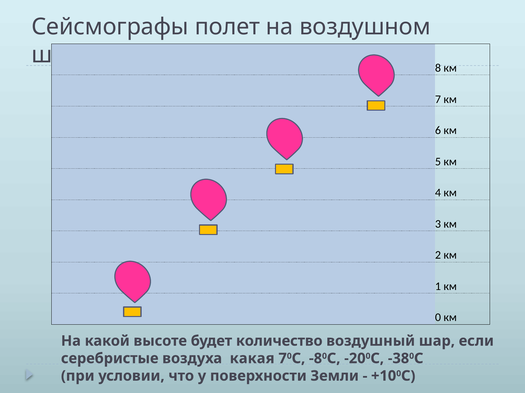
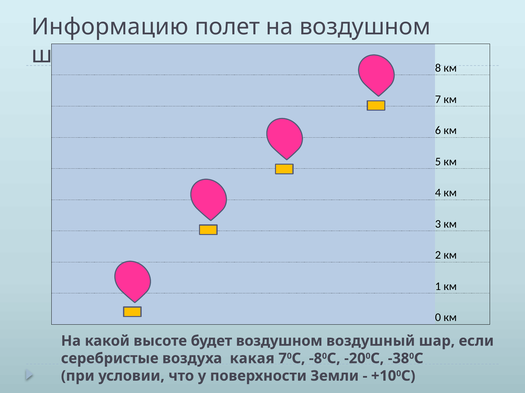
Сейсмографы: Сейсмографы -> Информацию
будет количество: количество -> воздушном
